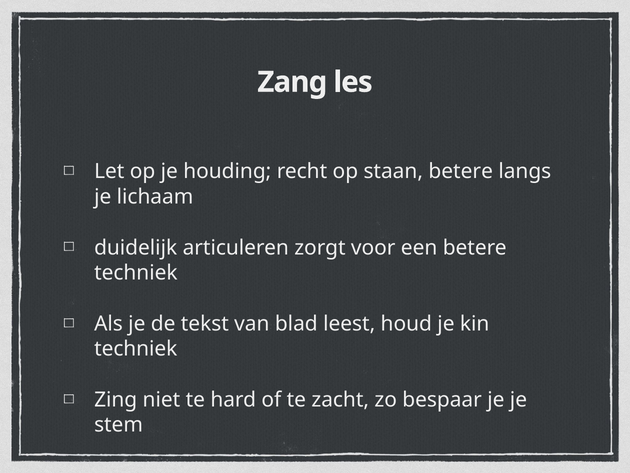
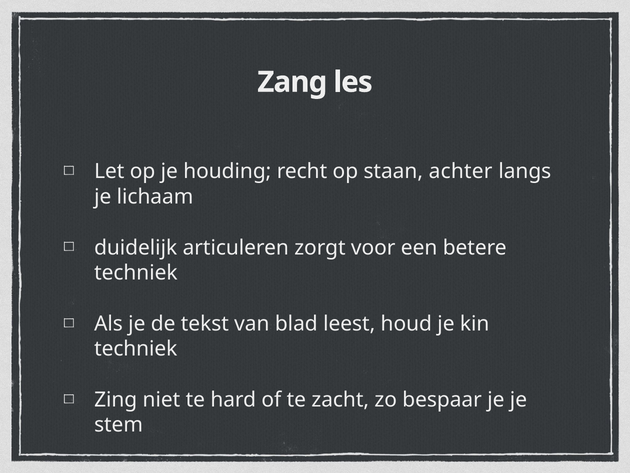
staan betere: betere -> achter
